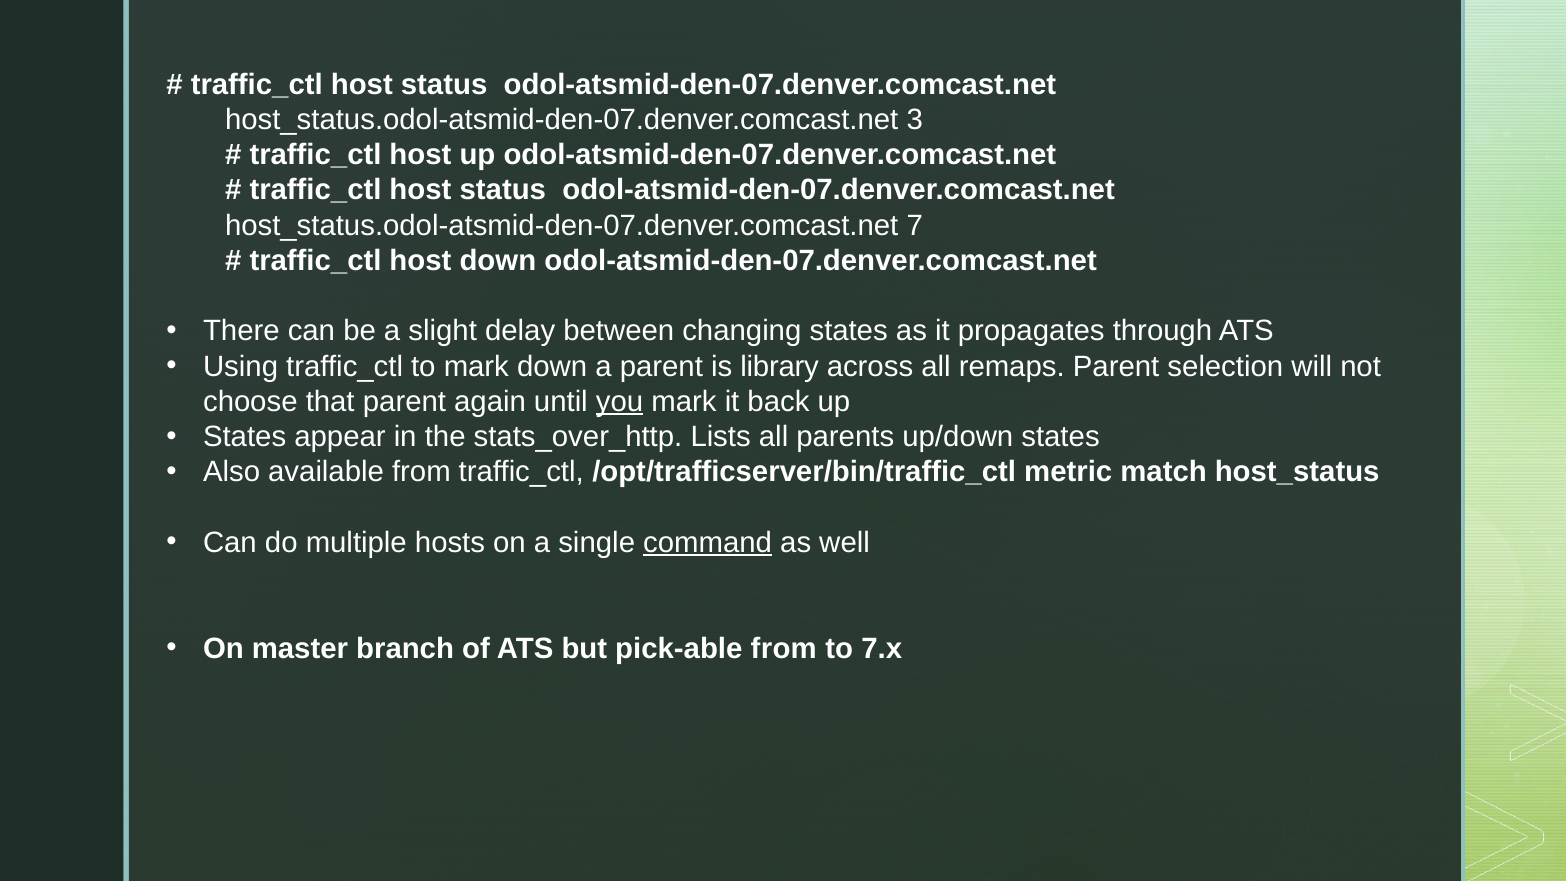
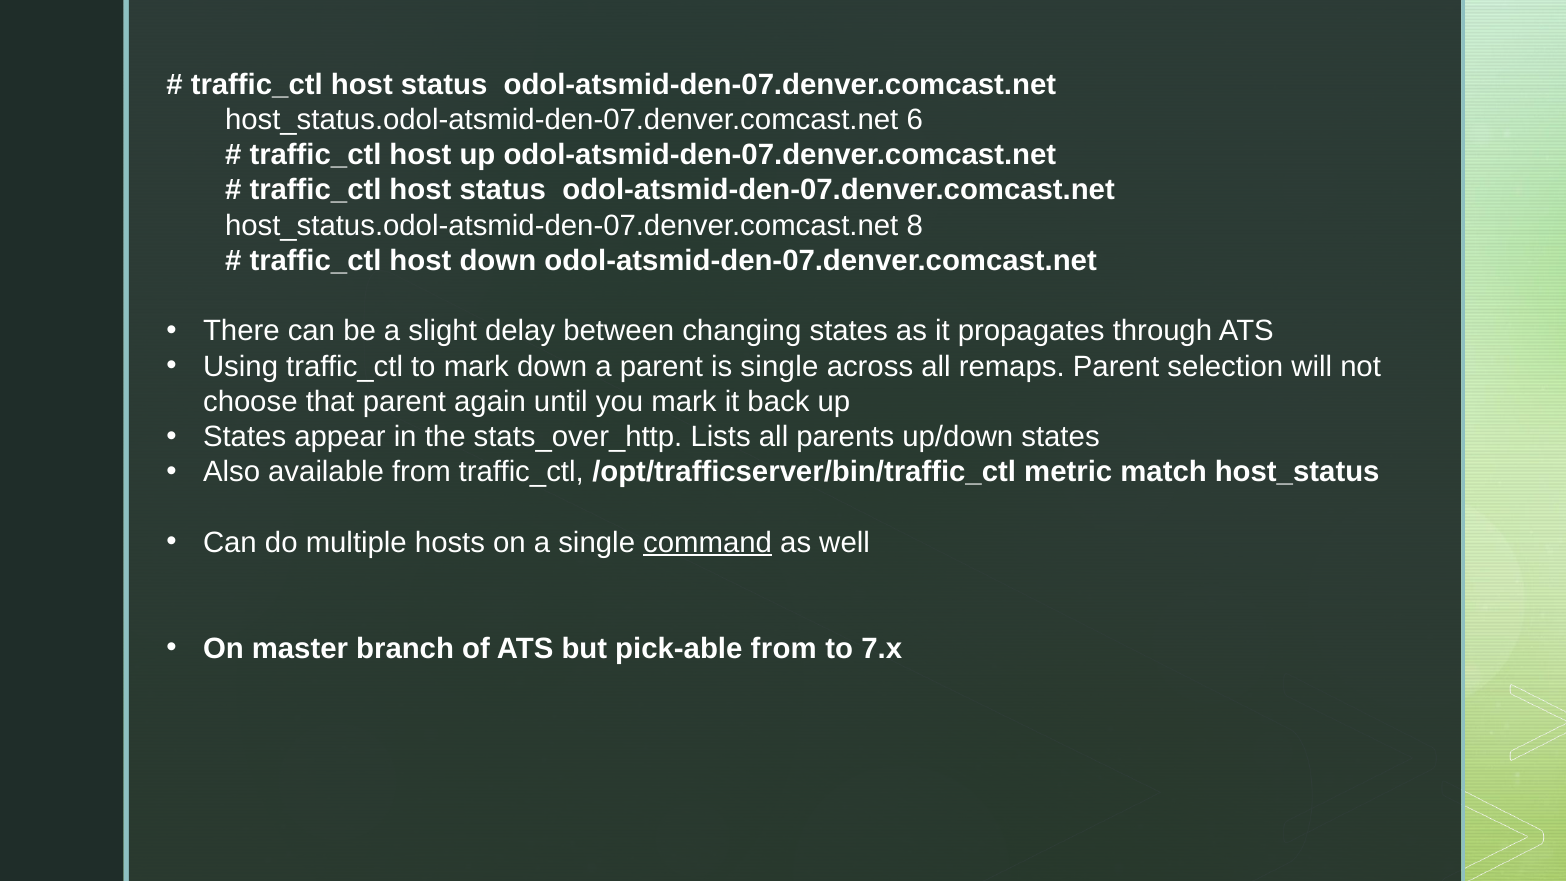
3: 3 -> 6
7: 7 -> 8
is library: library -> single
you underline: present -> none
